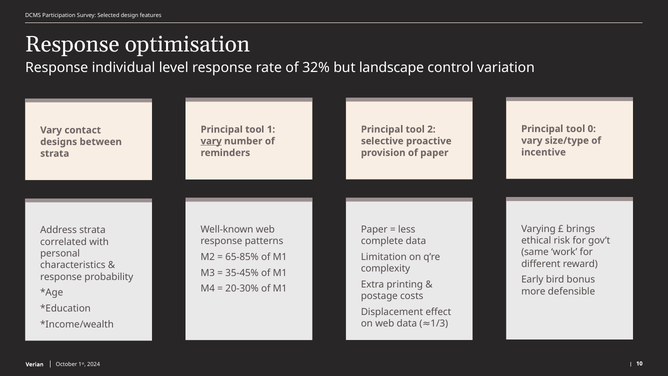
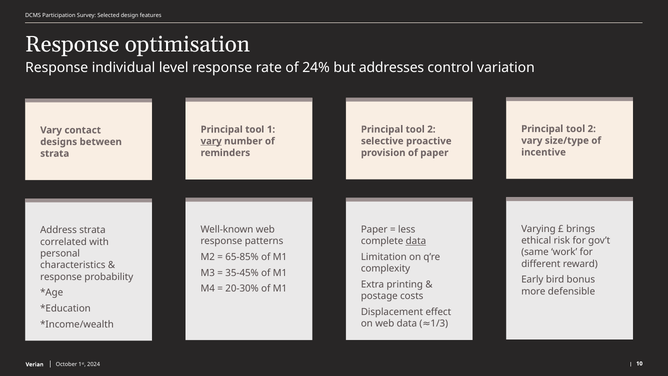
32%: 32% -> 24%
landscape: landscape -> addresses
0 at (592, 129): 0 -> 2
data at (416, 241) underline: none -> present
